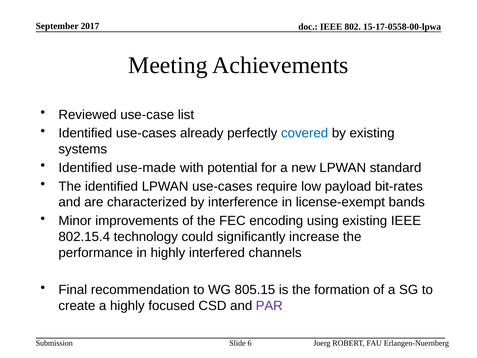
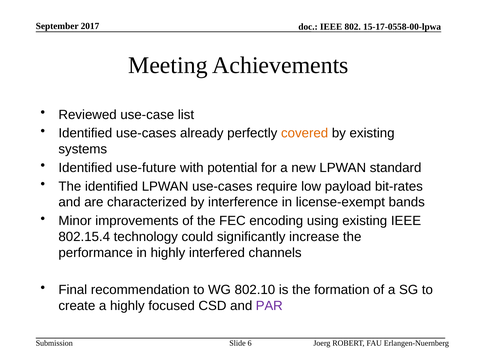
covered colour: blue -> orange
use-made: use-made -> use-future
805.15: 805.15 -> 802.10
